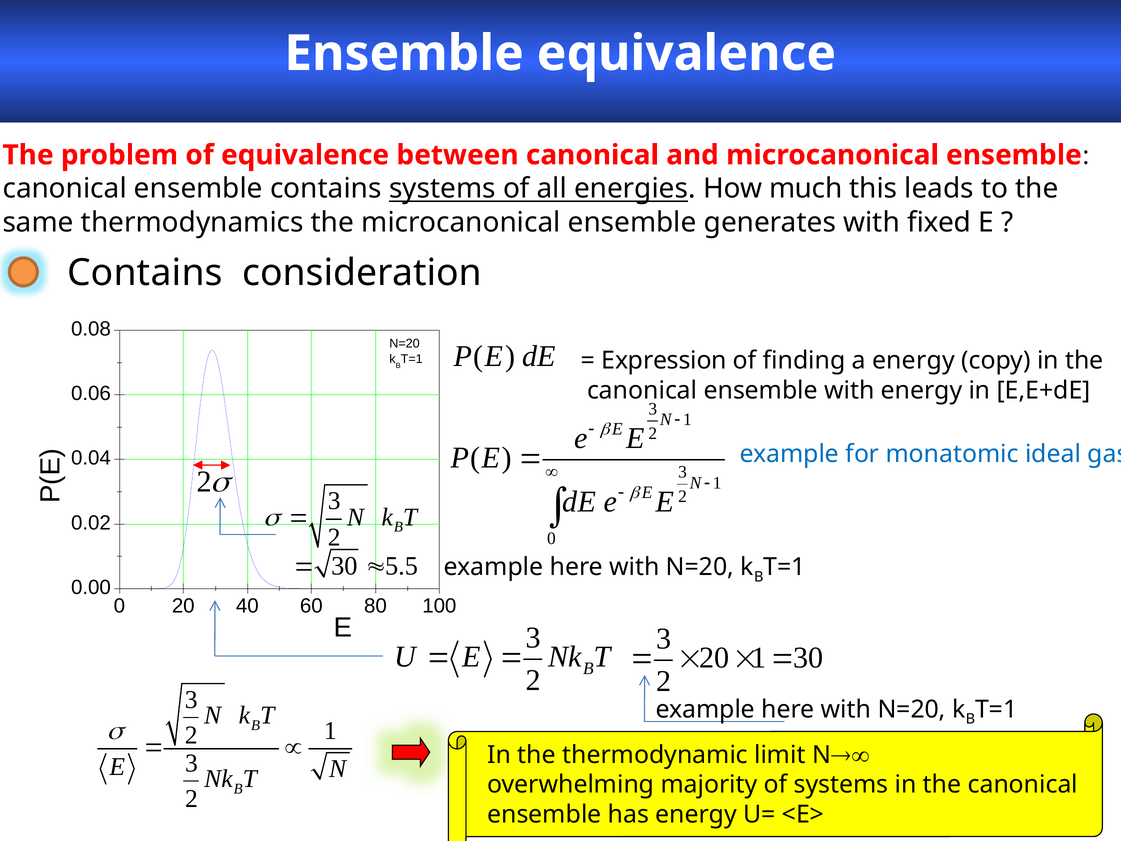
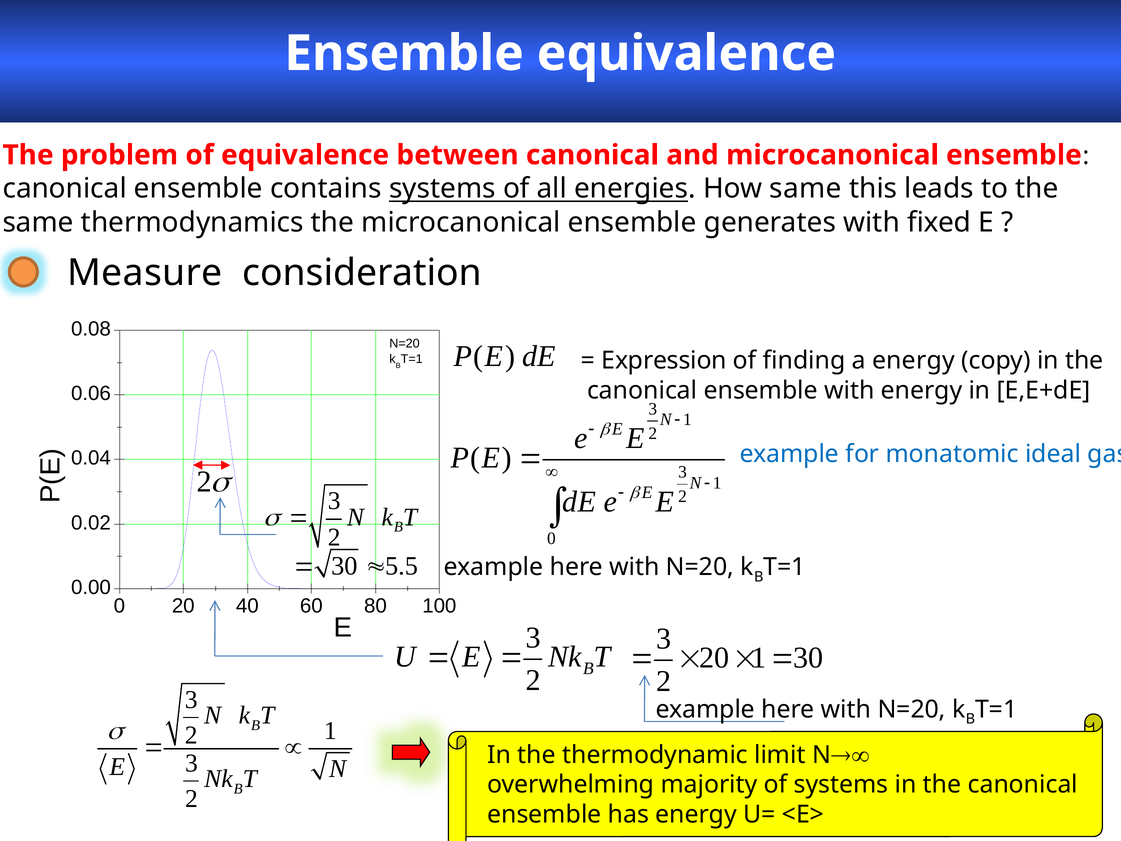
How much: much -> same
Contains at (145, 273): Contains -> Measure
